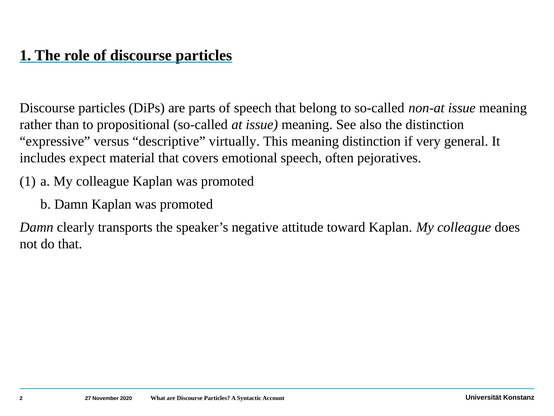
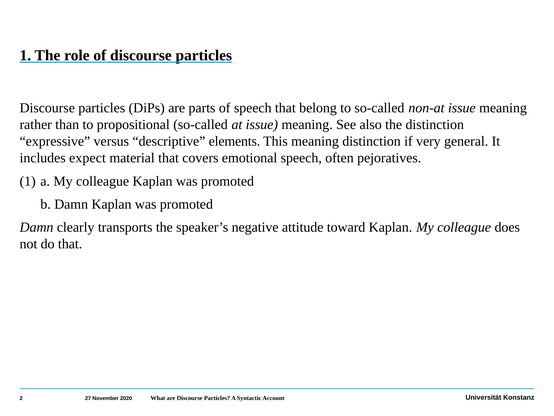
virtually: virtually -> elements
